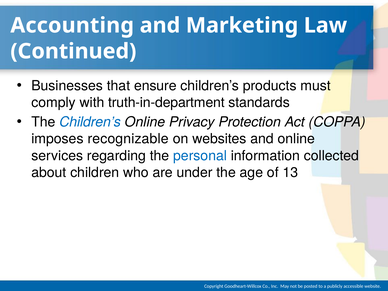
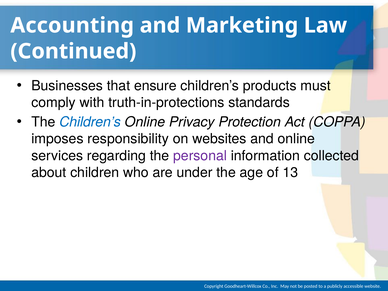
truth-in-department: truth-in-department -> truth-in-protections
recognizable: recognizable -> responsibility
personal colour: blue -> purple
